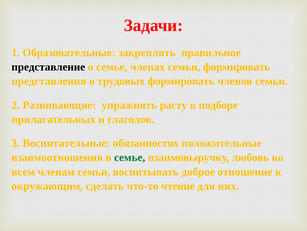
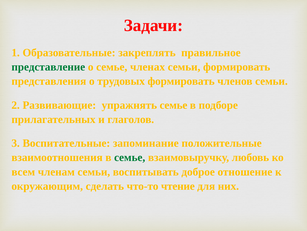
представление colour: black -> green
упражнять расту: расту -> семье
обязанностях: обязанностях -> запоминание
